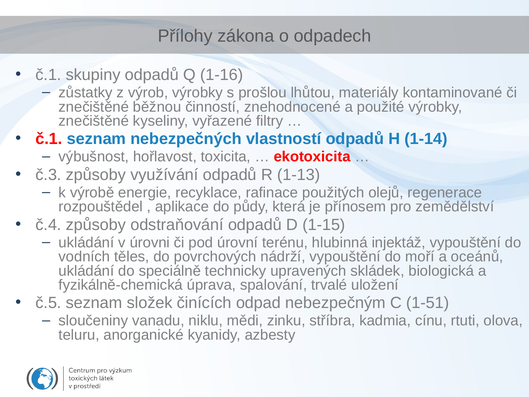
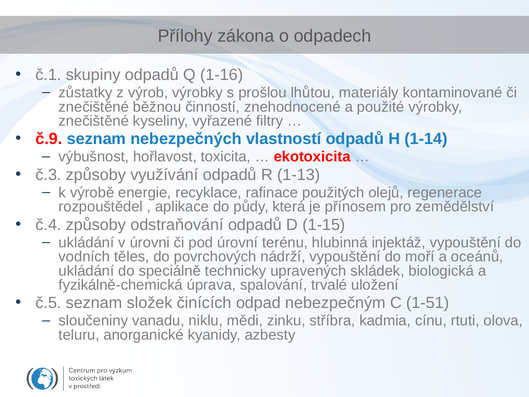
č.1 at (49, 139): č.1 -> č.9
